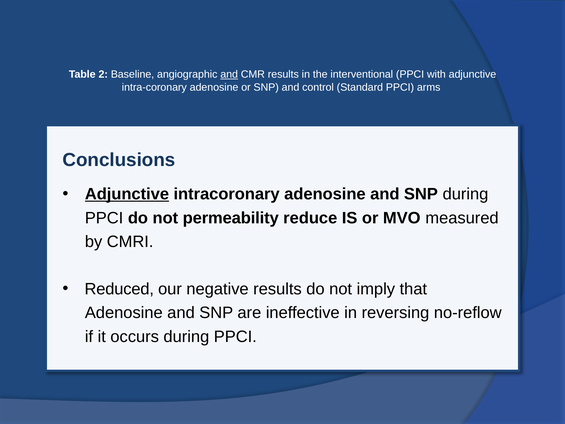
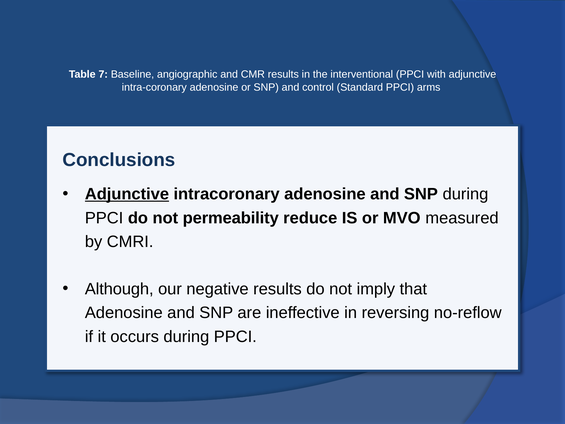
2: 2 -> 7
and at (229, 74) underline: present -> none
Reduced: Reduced -> Although
